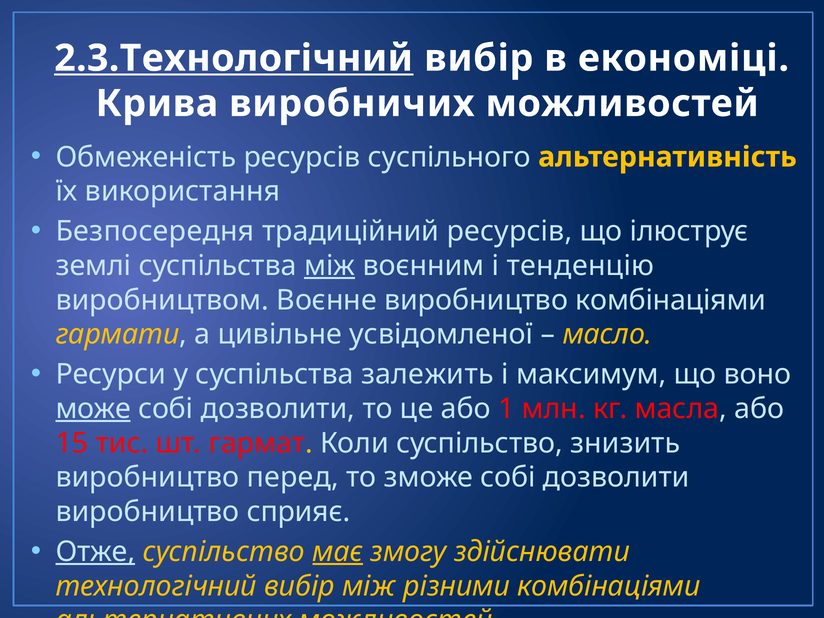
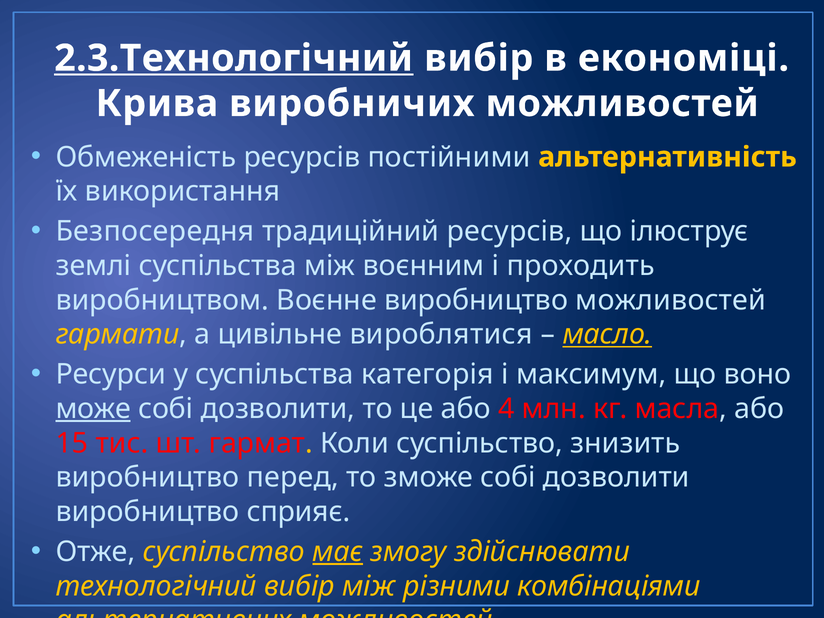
суспільного: суспільного -> постійними
між at (330, 266) underline: present -> none
тенденцію: тенденцію -> проходить
виробництво комбінаціями: комбінаціями -> можливостей
усвідомленої: усвідомленої -> вироблятися
масло underline: none -> present
залежить: залежить -> категорія
1: 1 -> 4
Отже underline: present -> none
